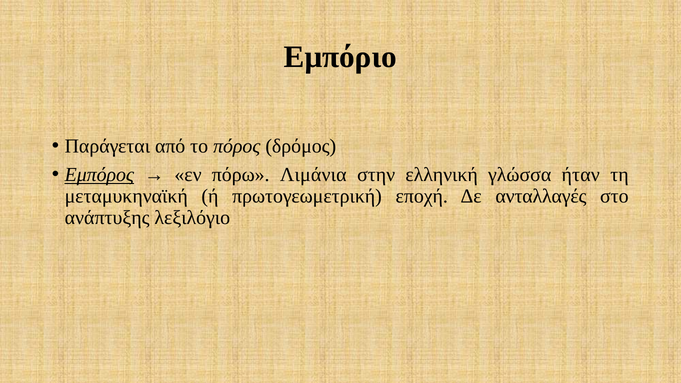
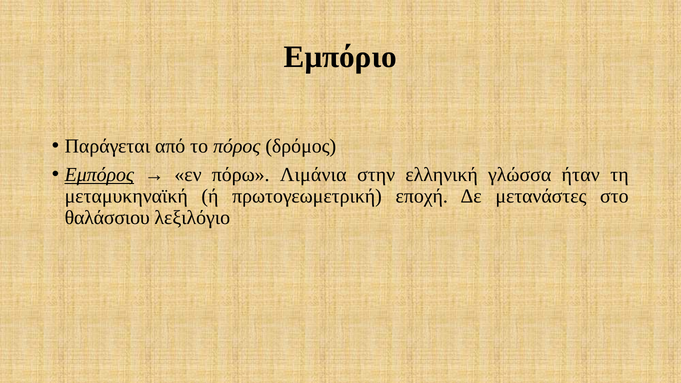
ανταλλαγές: ανταλλαγές -> μετανάστες
ανάπτυξης: ανάπτυξης -> θαλάσσιου
